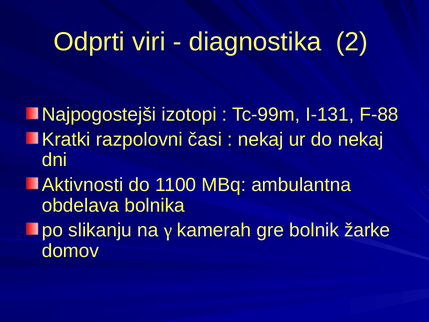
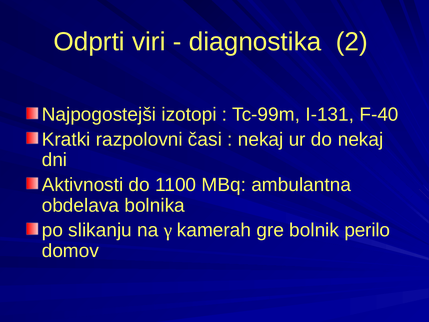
F-88: F-88 -> F-40
žarke: žarke -> perilo
